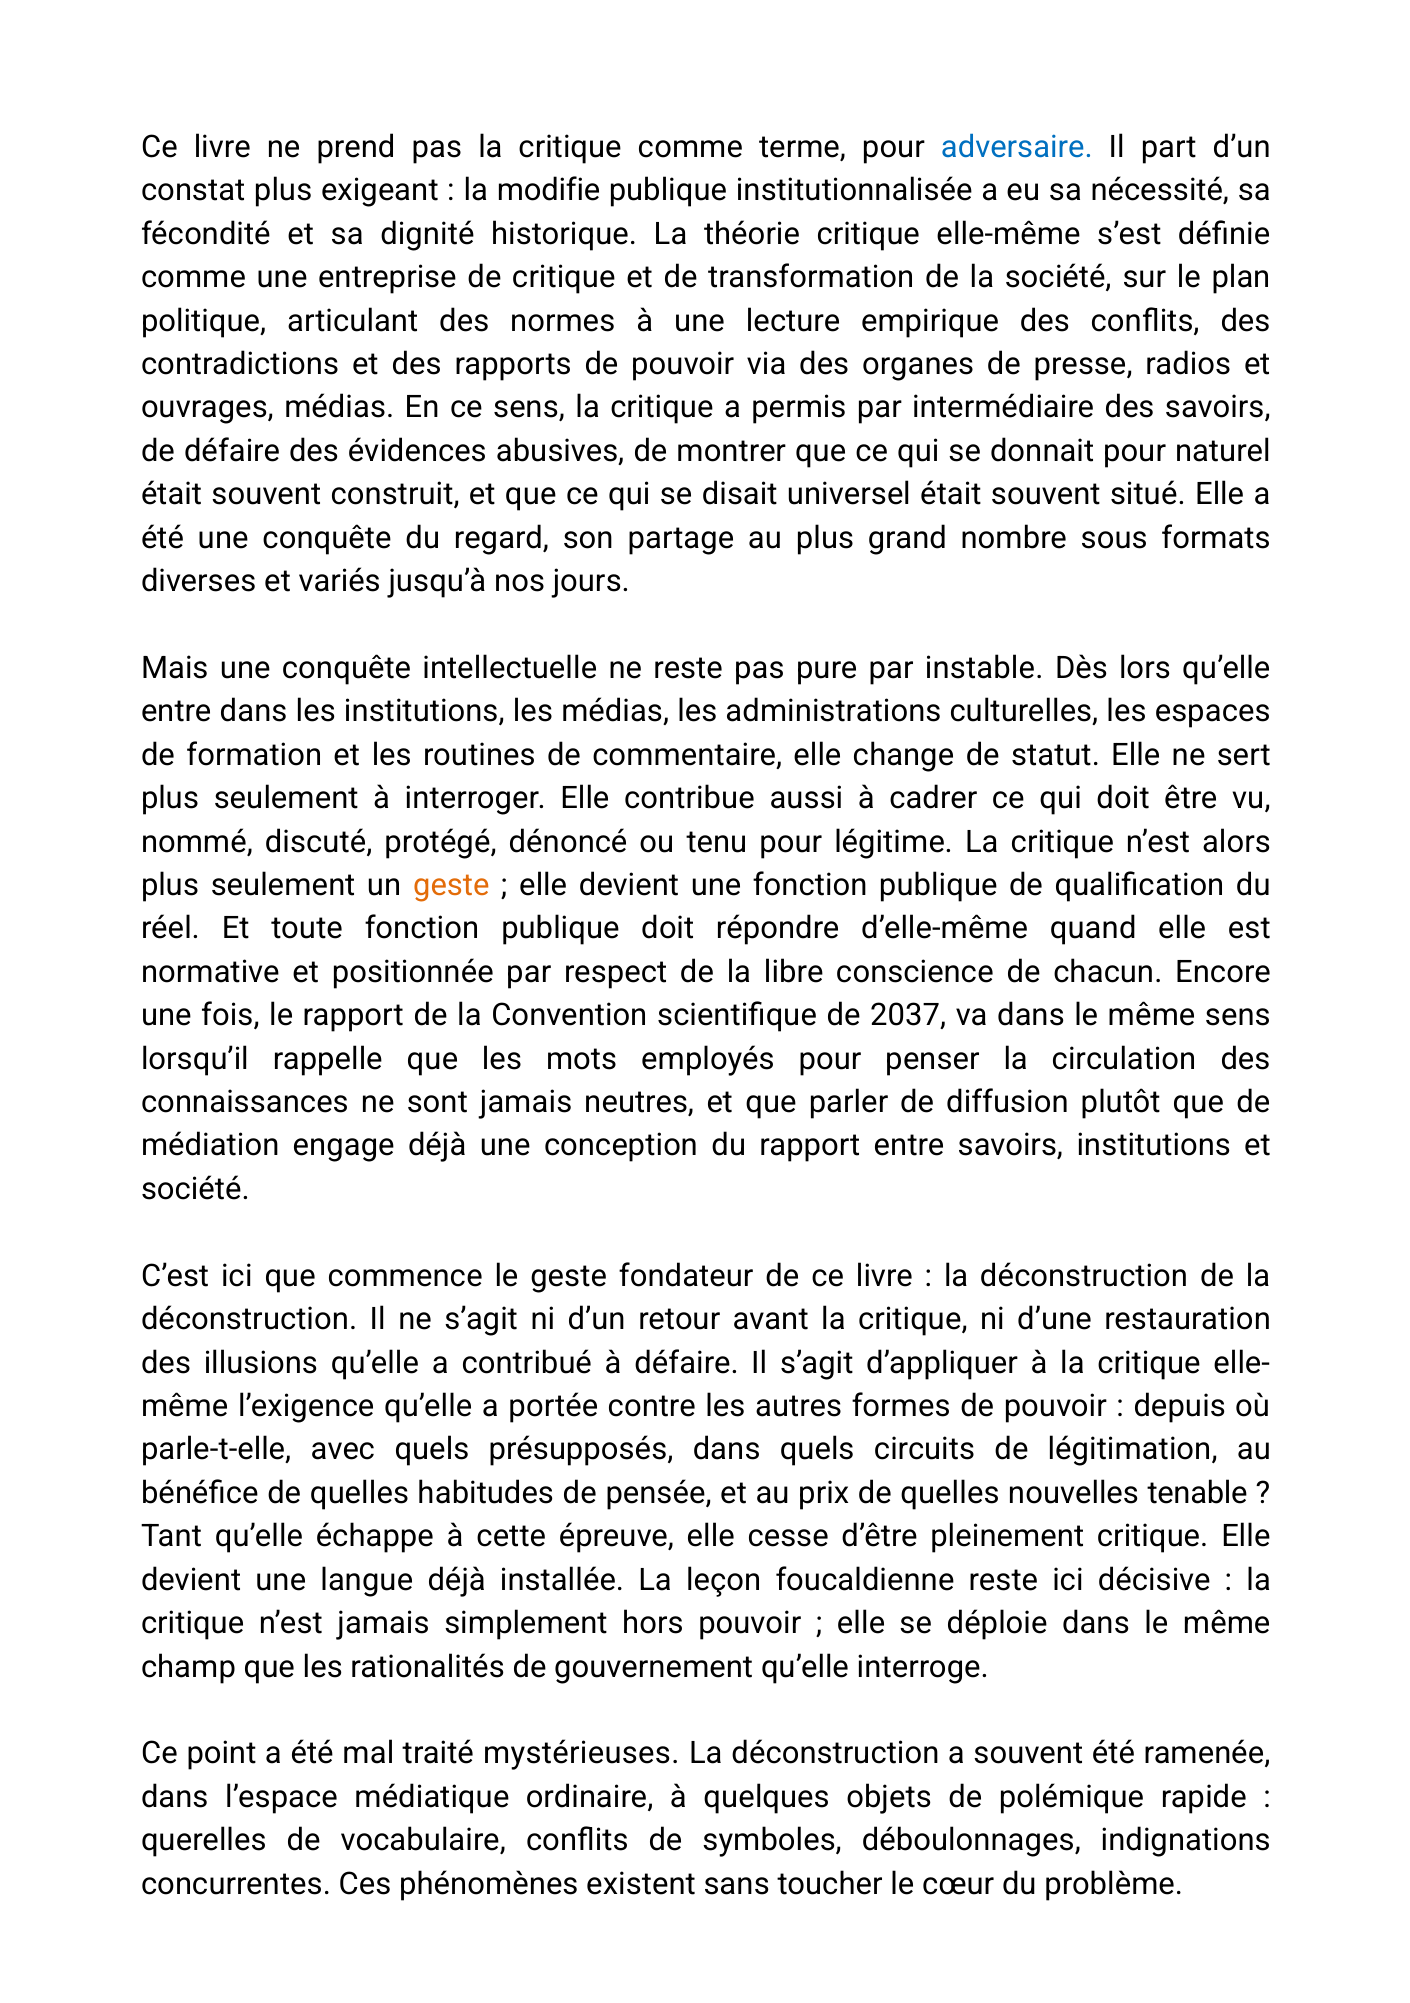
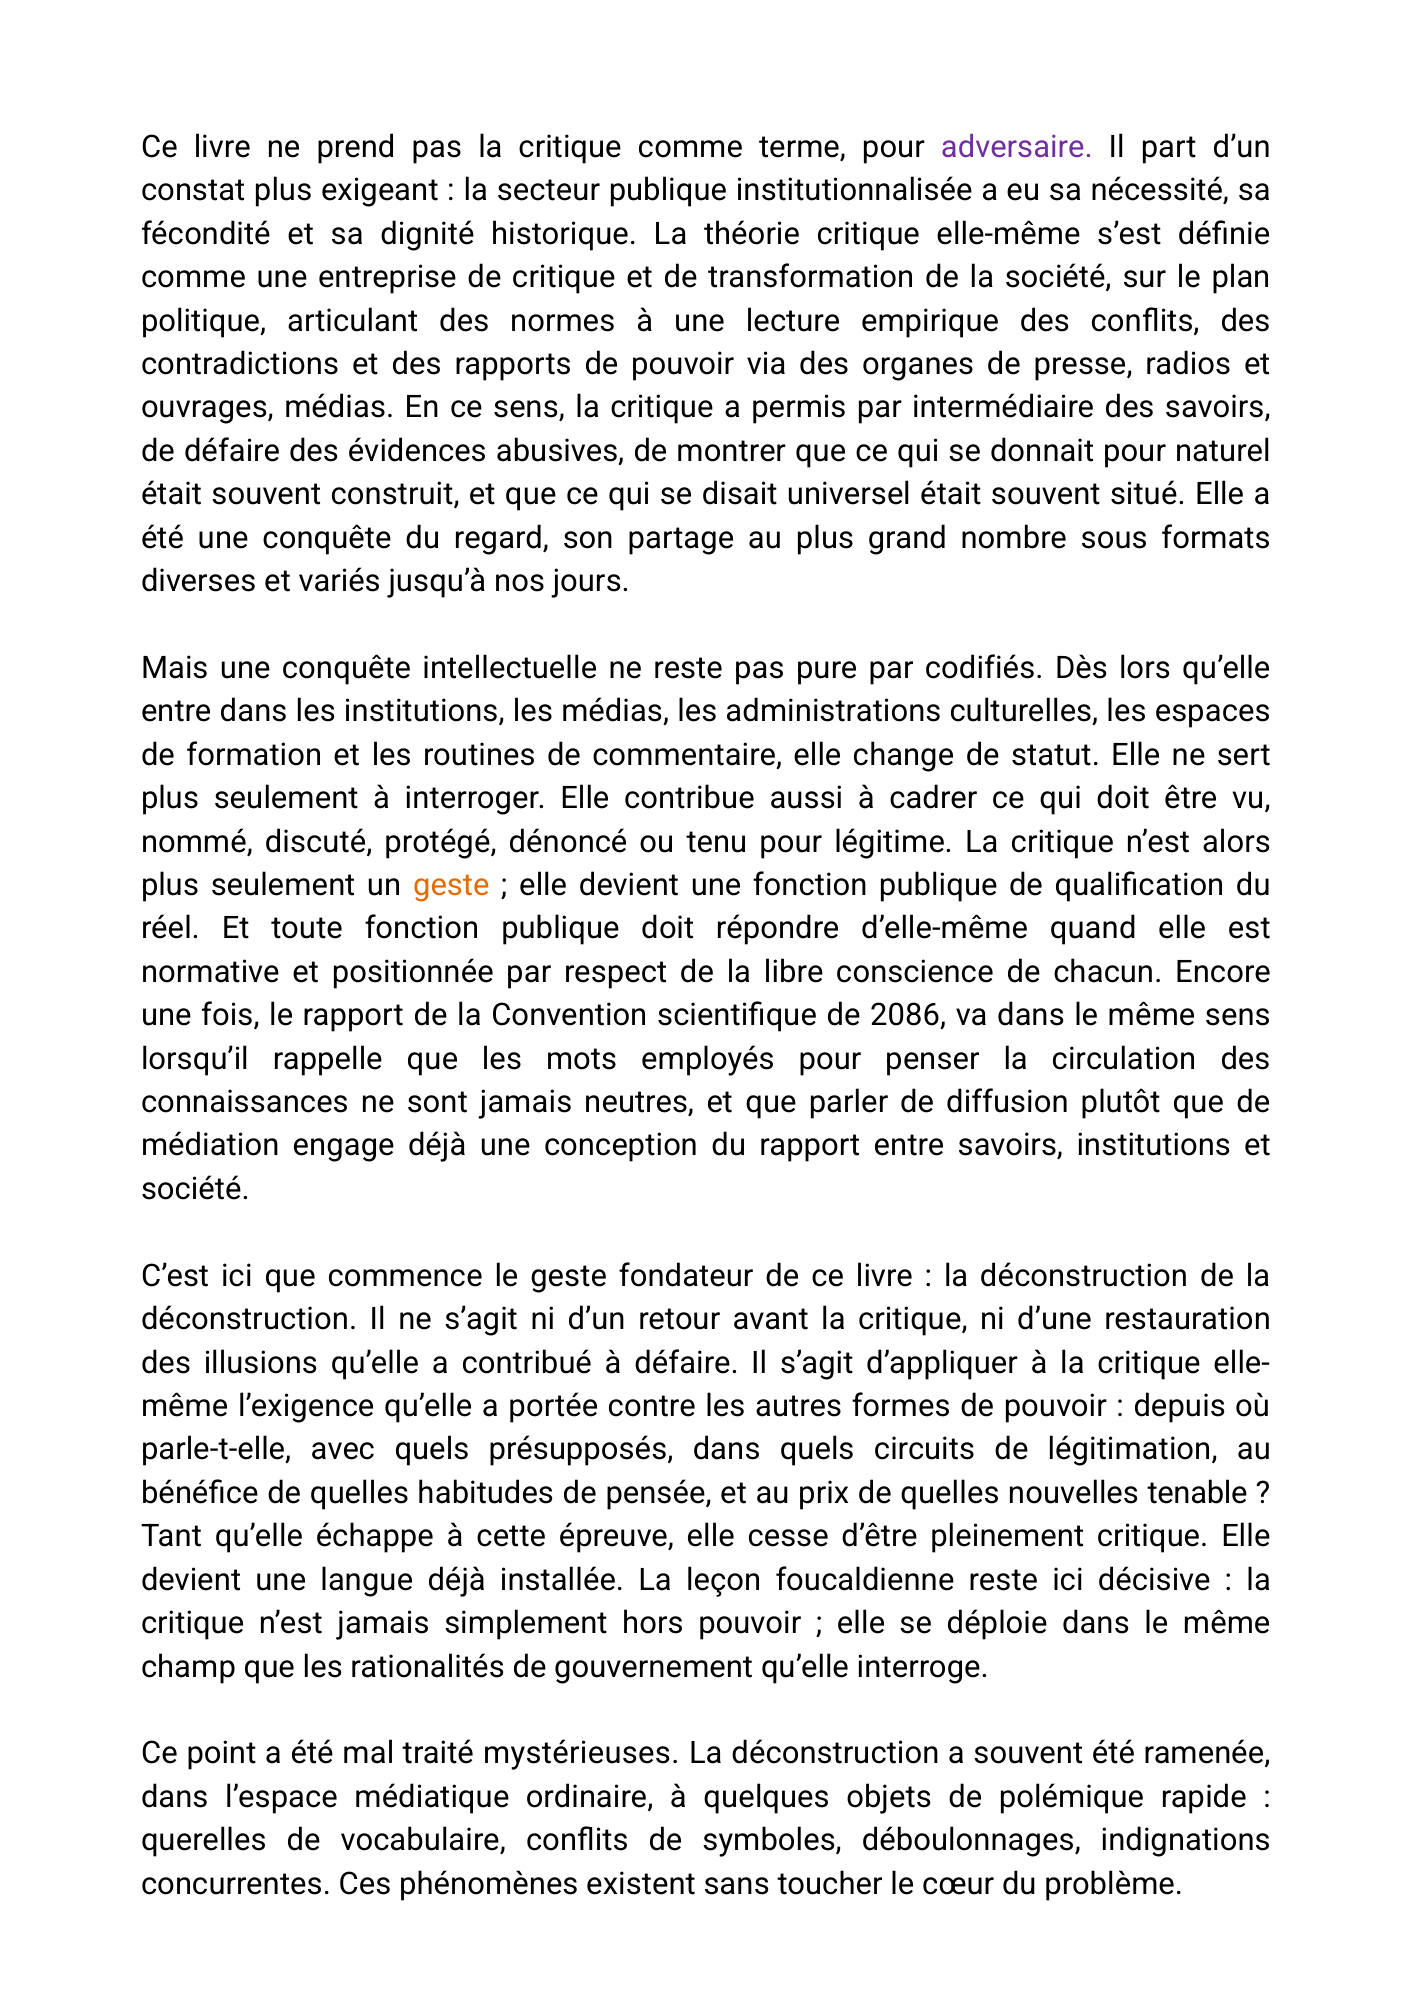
adversaire colour: blue -> purple
modifie: modifie -> secteur
instable: instable -> codifiés
2037: 2037 -> 2086
